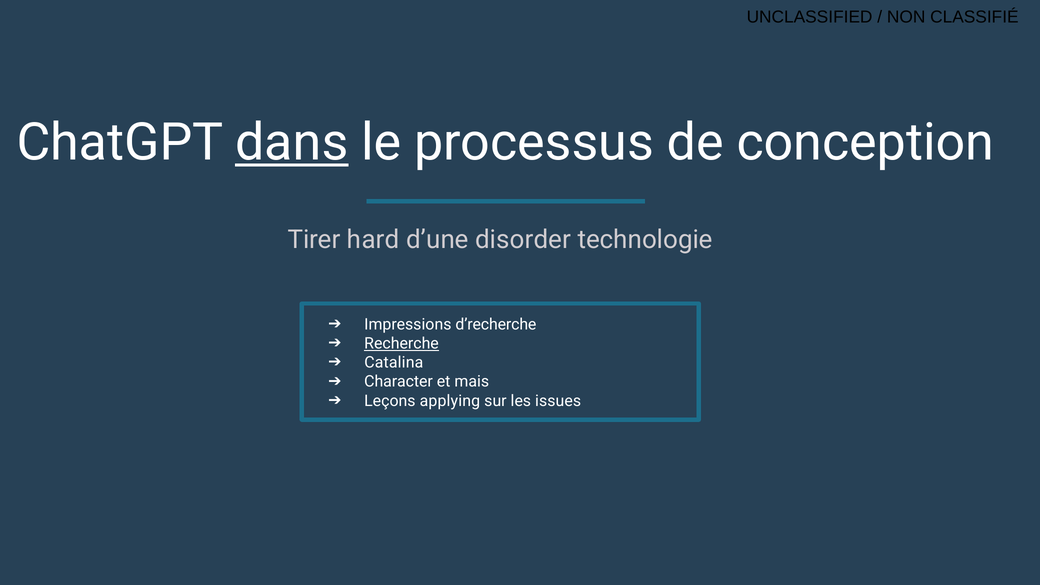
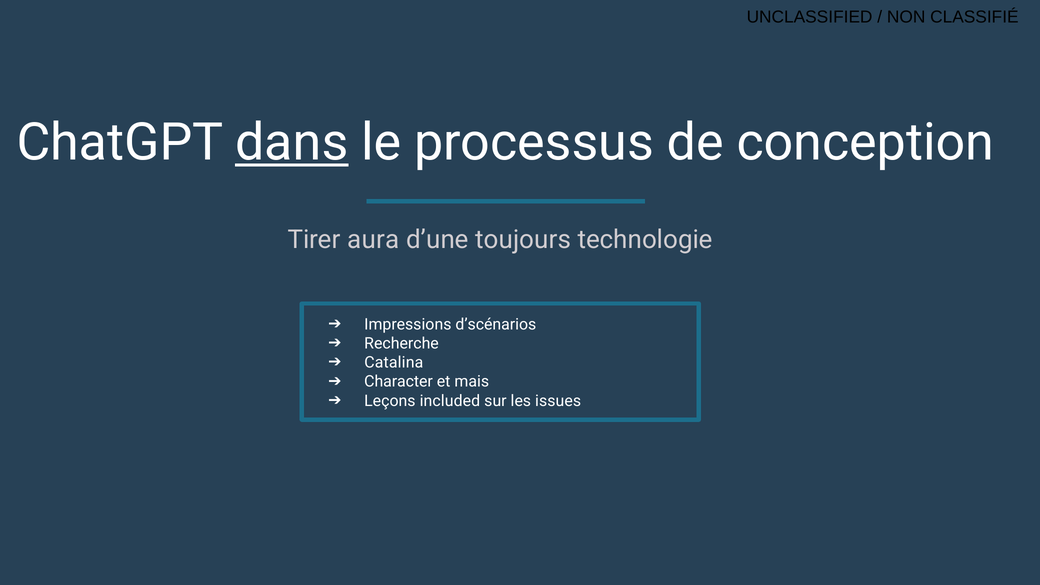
hard: hard -> aura
disorder: disorder -> toujours
d’recherche: d’recherche -> d’scénarios
Recherche underline: present -> none
applying: applying -> included
